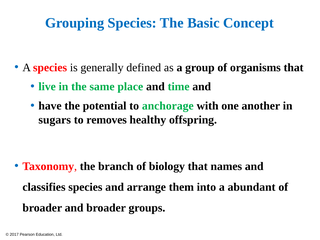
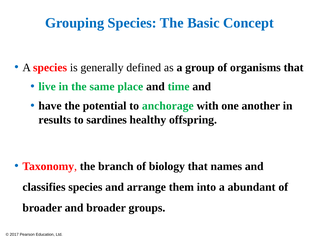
sugars: sugars -> results
removes: removes -> sardines
